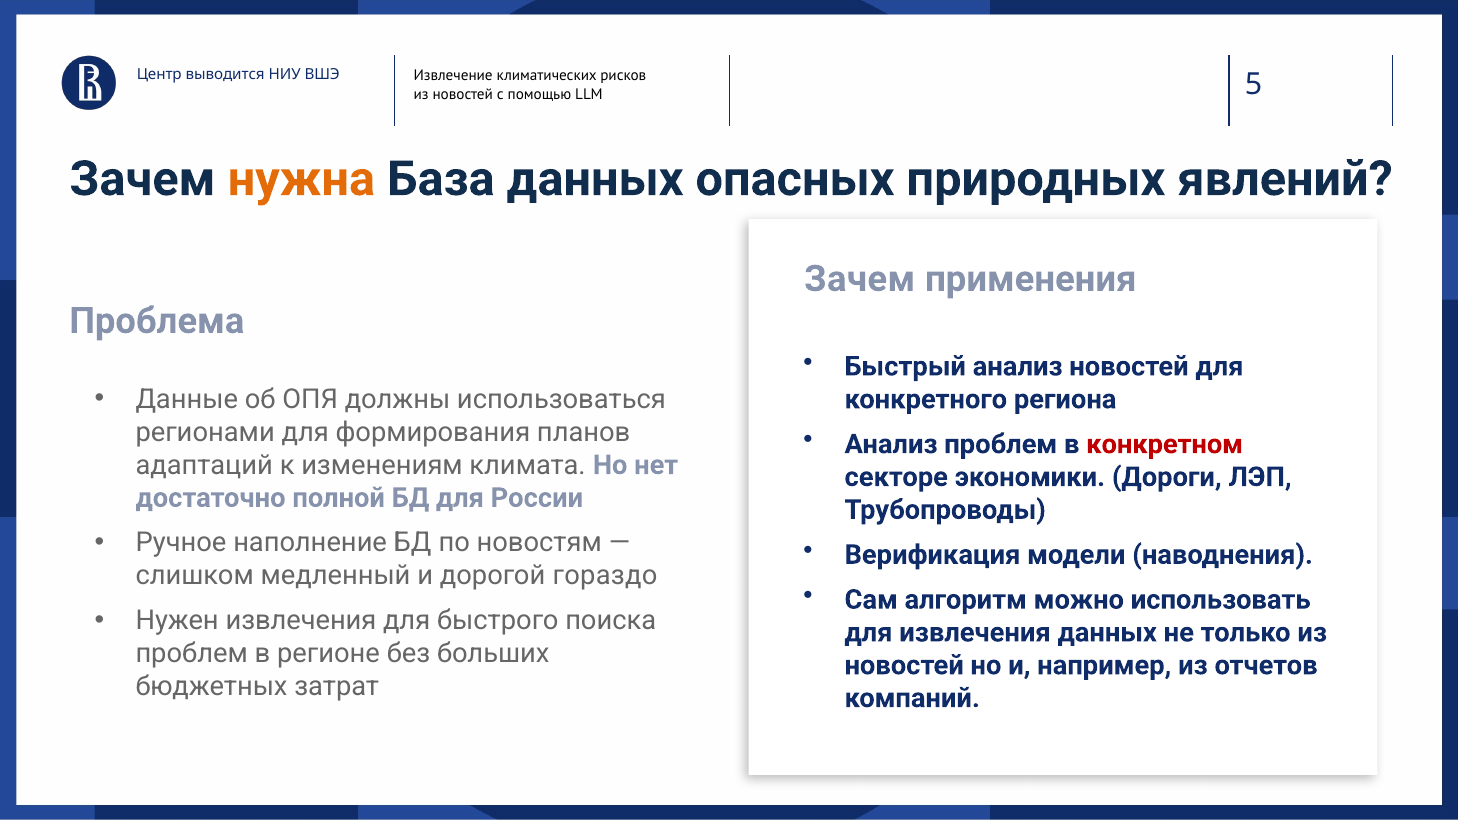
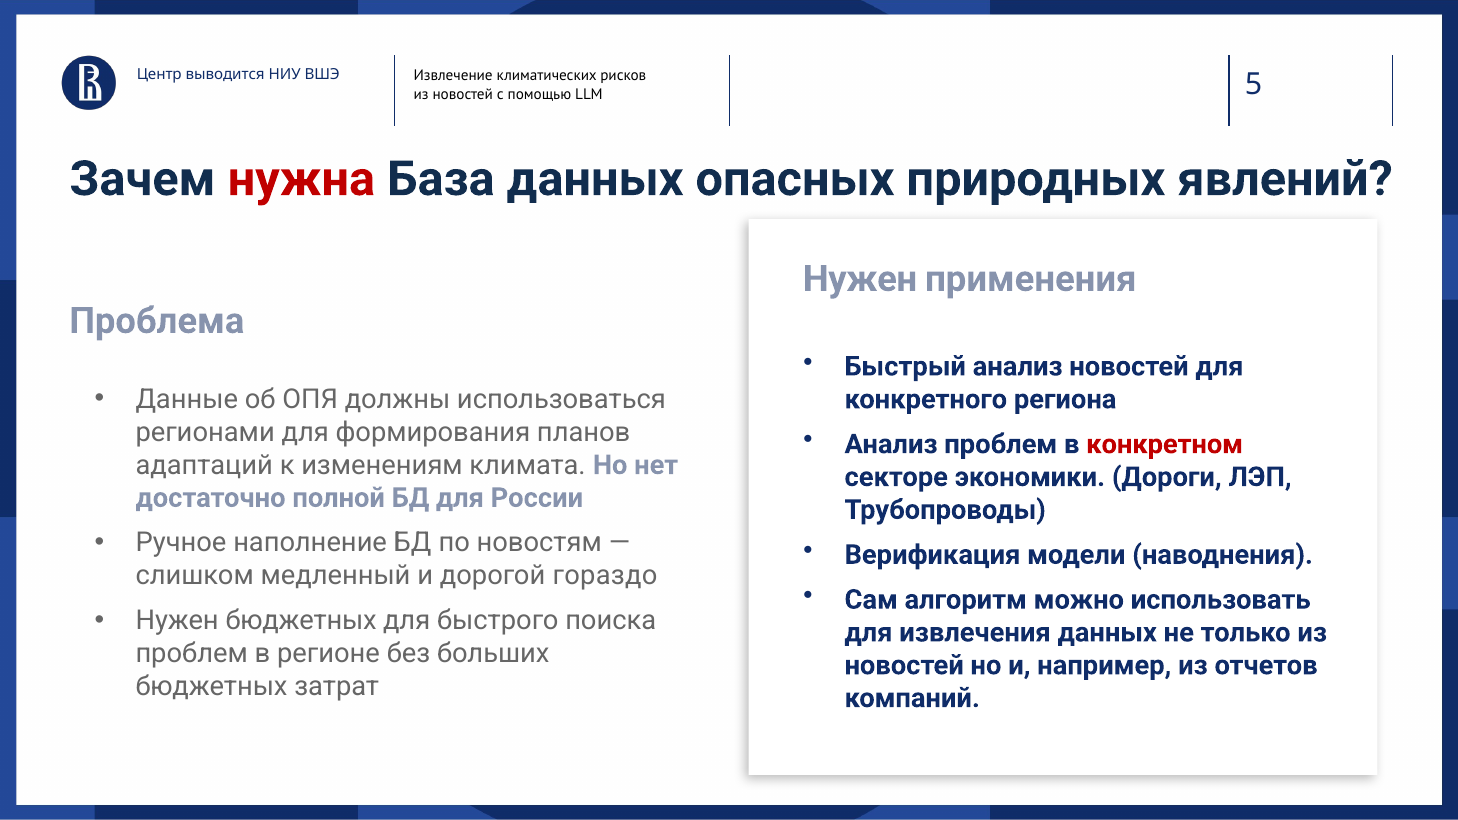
нужна colour: orange -> red
Зачем at (860, 279): Зачем -> Нужен
Нужен извлечения: извлечения -> бюджетных
